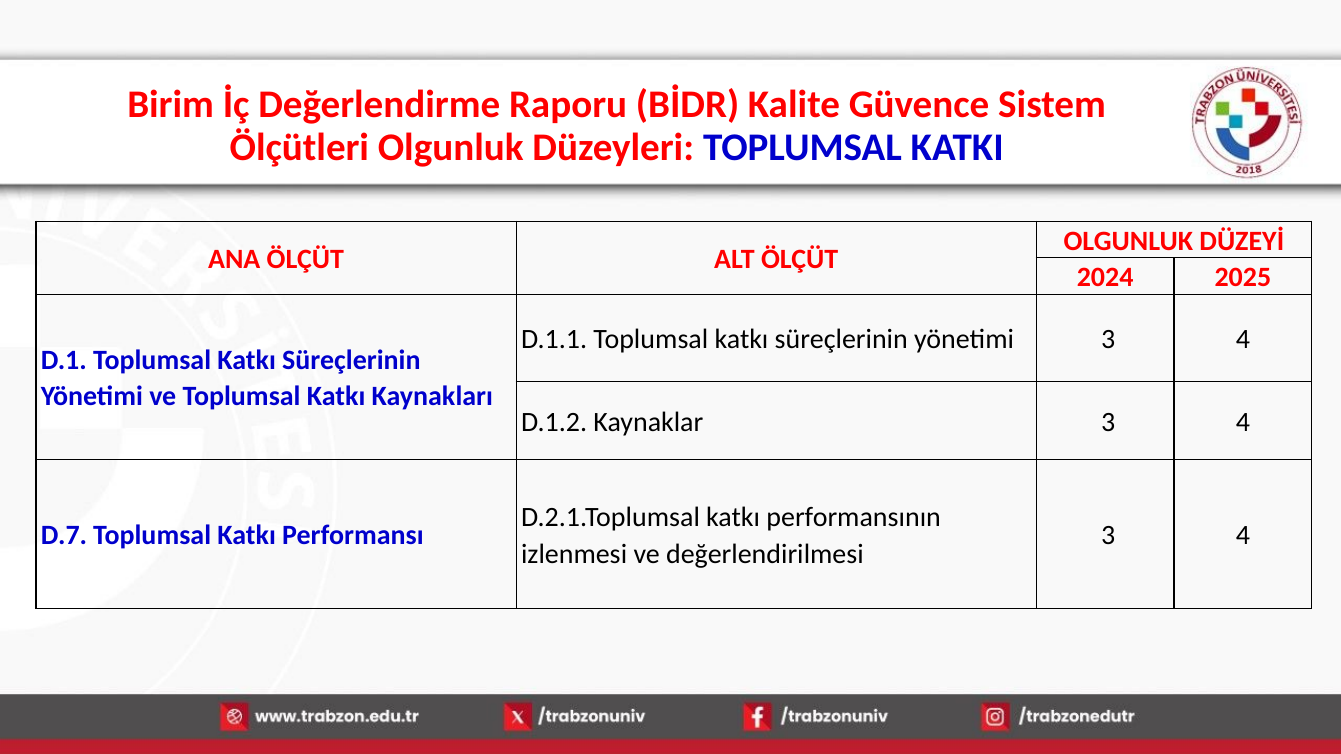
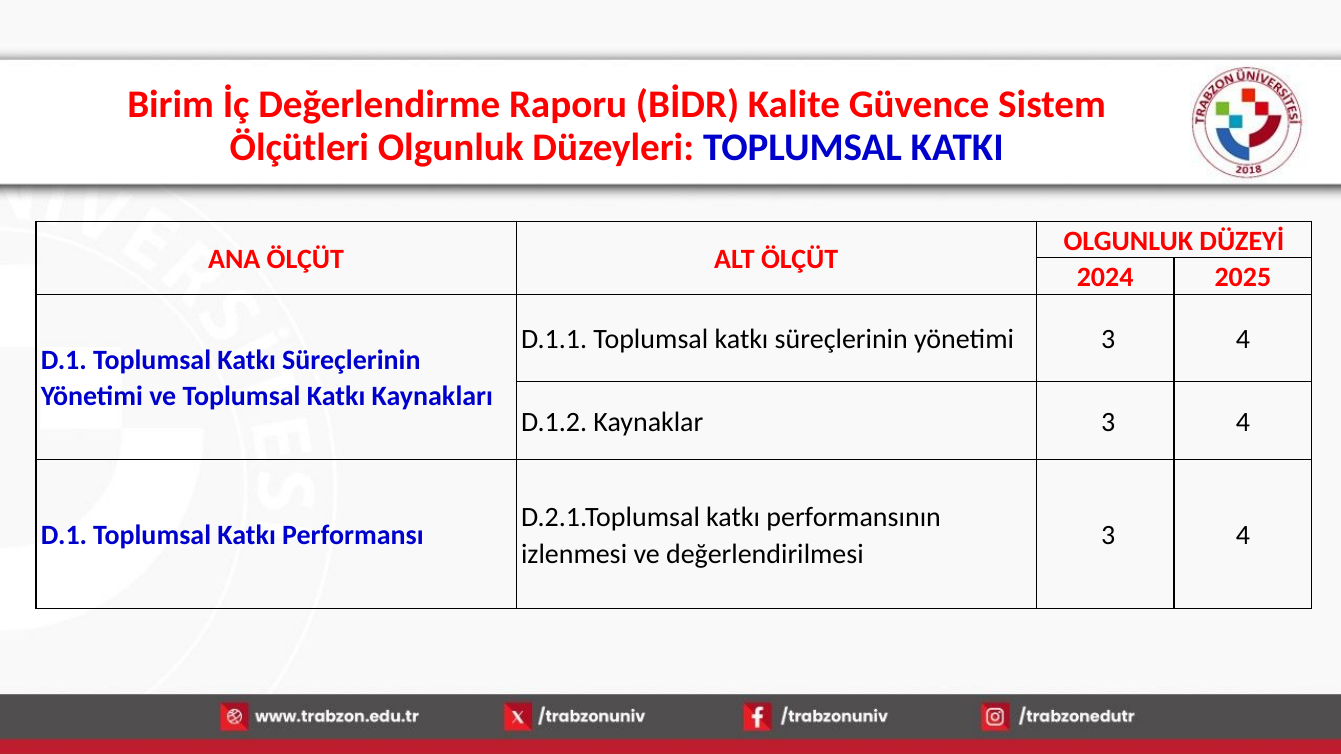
D.7 at (64, 536): D.7 -> D.1
